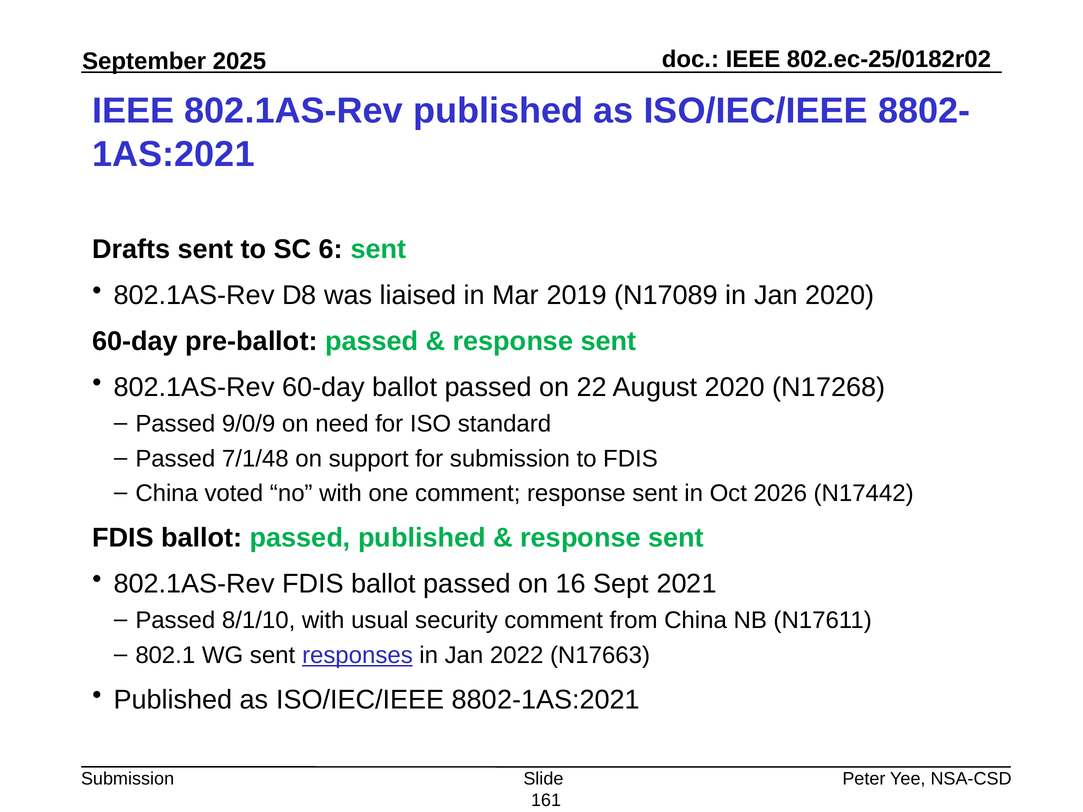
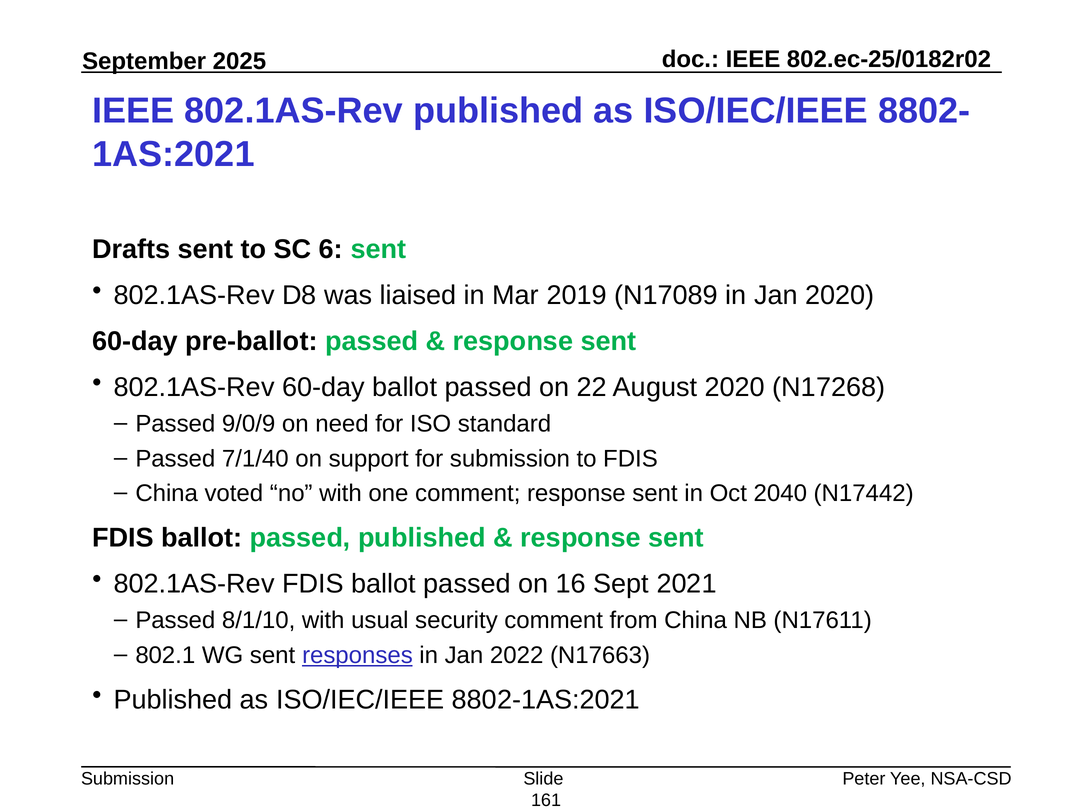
7/1/48: 7/1/48 -> 7/1/40
2026: 2026 -> 2040
